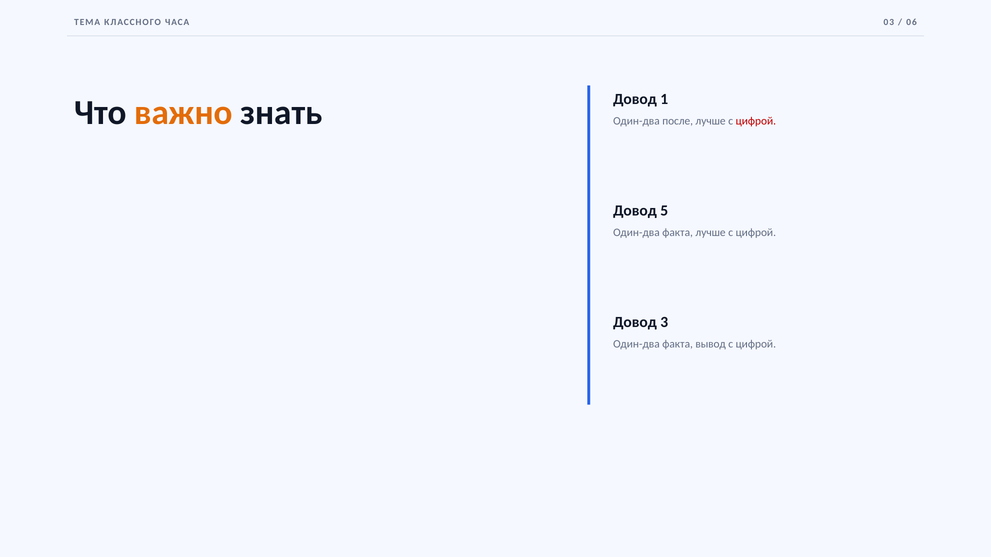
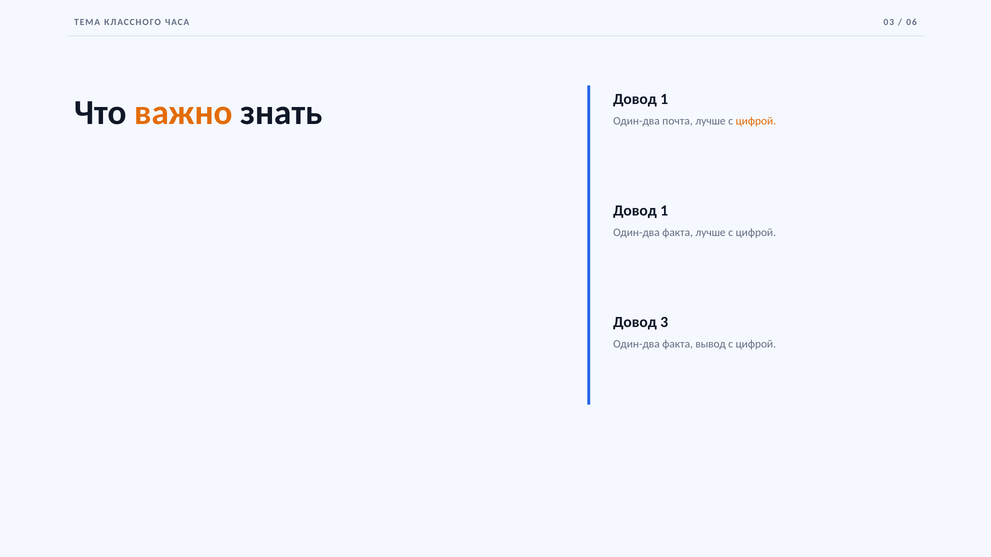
после: после -> почта
цифрой at (756, 121) colour: red -> orange
5 at (664, 211): 5 -> 1
